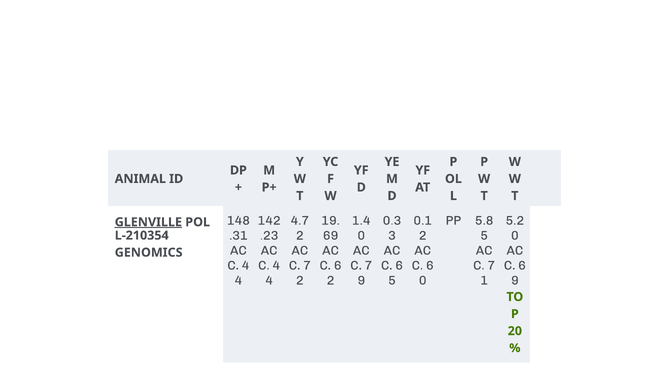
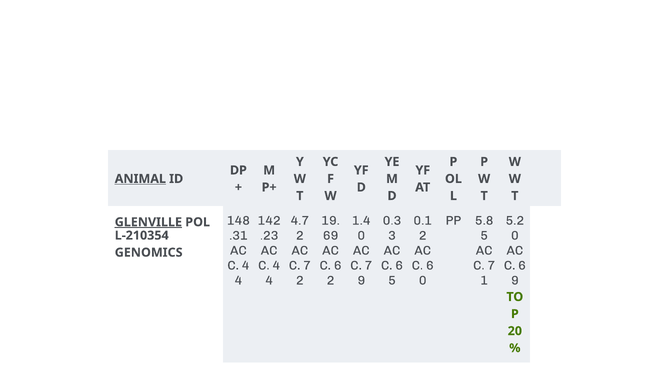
ANIMAL underline: none -> present
